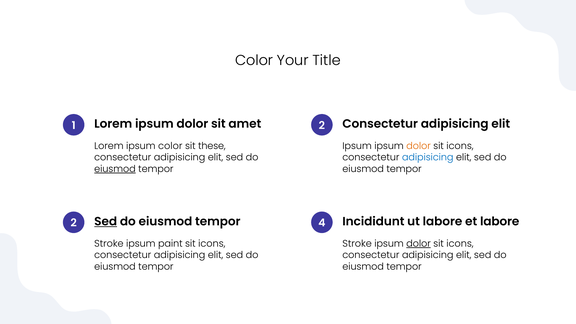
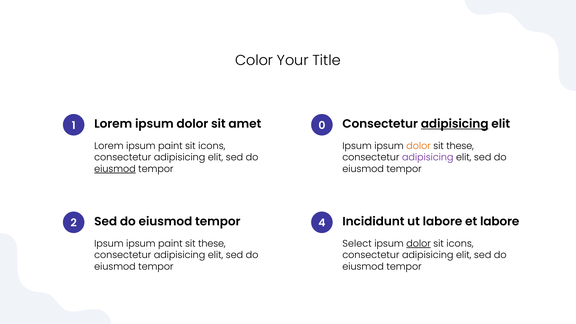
adipisicing at (455, 124) underline: none -> present
1 2: 2 -> 0
Lorem ipsum color: color -> paint
these at (212, 146): these -> icons
icons at (460, 146): icons -> these
adipisicing at (428, 157) colour: blue -> purple
Sed at (106, 222) underline: present -> none
Stroke at (109, 244): Stroke -> Ipsum
icons at (212, 244): icons -> these
Stroke at (357, 244): Stroke -> Select
